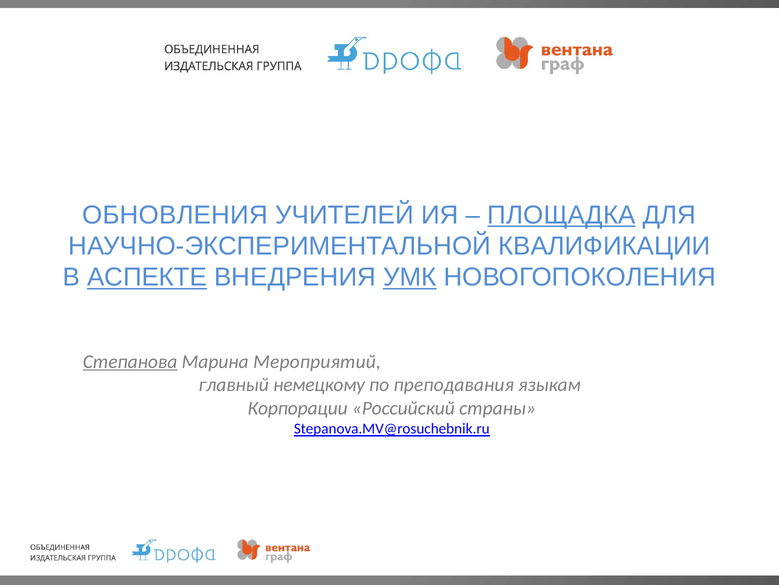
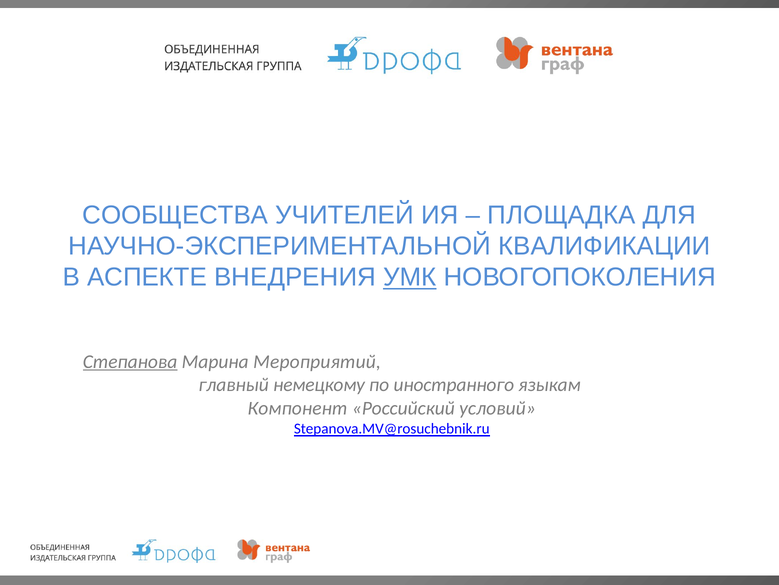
ОБНОВЛЕНИЯ: ОБНОВЛЕНИЯ -> СООБЩЕСТВА
ПЛОЩАДКА underline: present -> none
АСПЕКТЕ underline: present -> none
преподавания: преподавания -> иностранного
Корпорации: Корпорации -> Компонент
страны: страны -> условий
